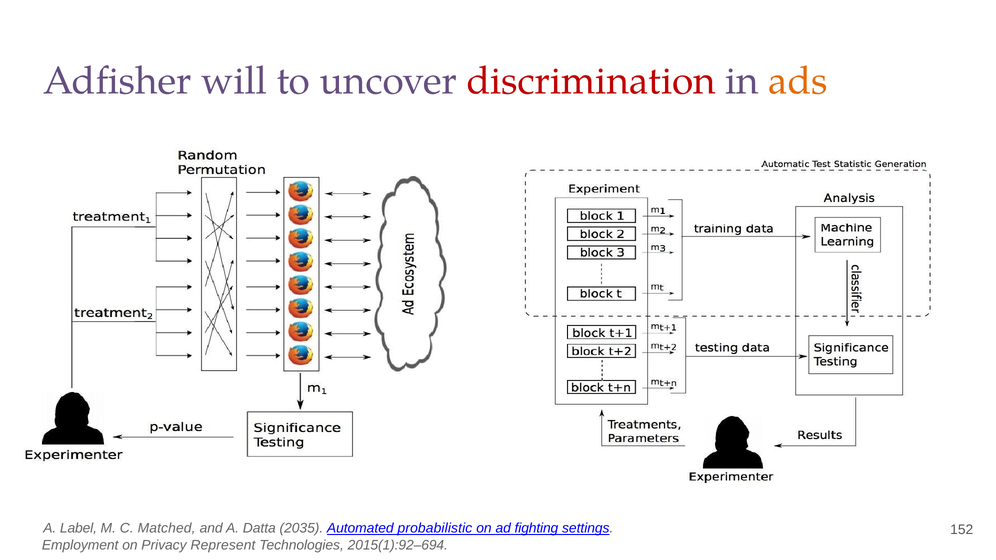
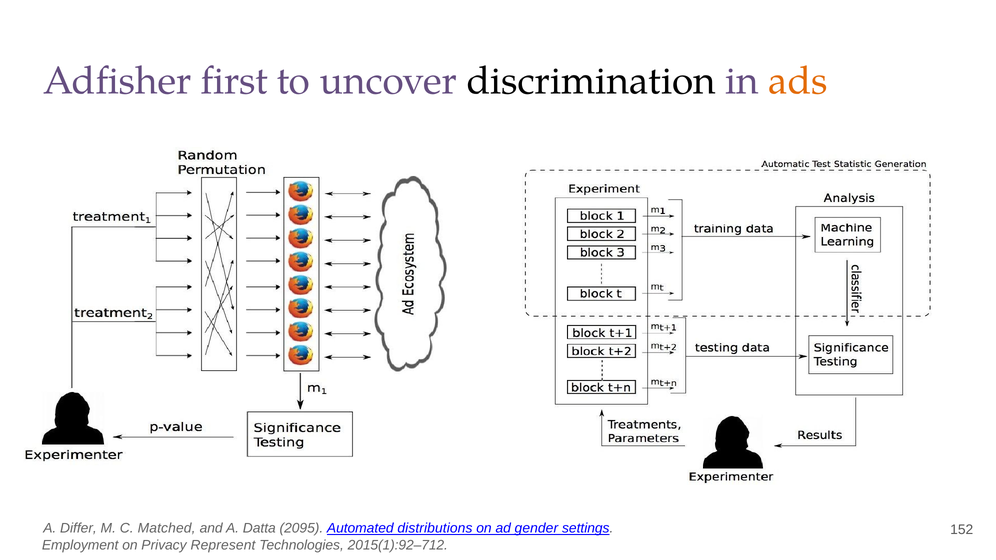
will: will -> first
discrimination colour: red -> black
Label: Label -> Differ
2035: 2035 -> 2095
probabilistic: probabilistic -> distributions
fighting: fighting -> gender
2015(1):92–694: 2015(1):92–694 -> 2015(1):92–712
